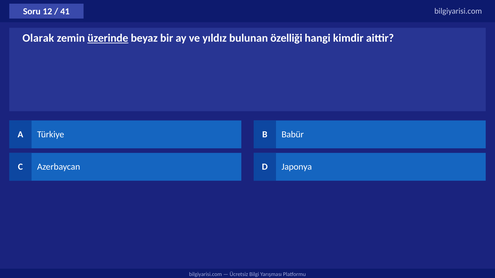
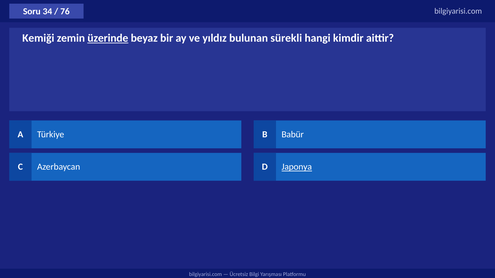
12: 12 -> 34
41: 41 -> 76
Olarak: Olarak -> Kemiği
özelliği: özelliği -> sürekli
Japonya underline: none -> present
